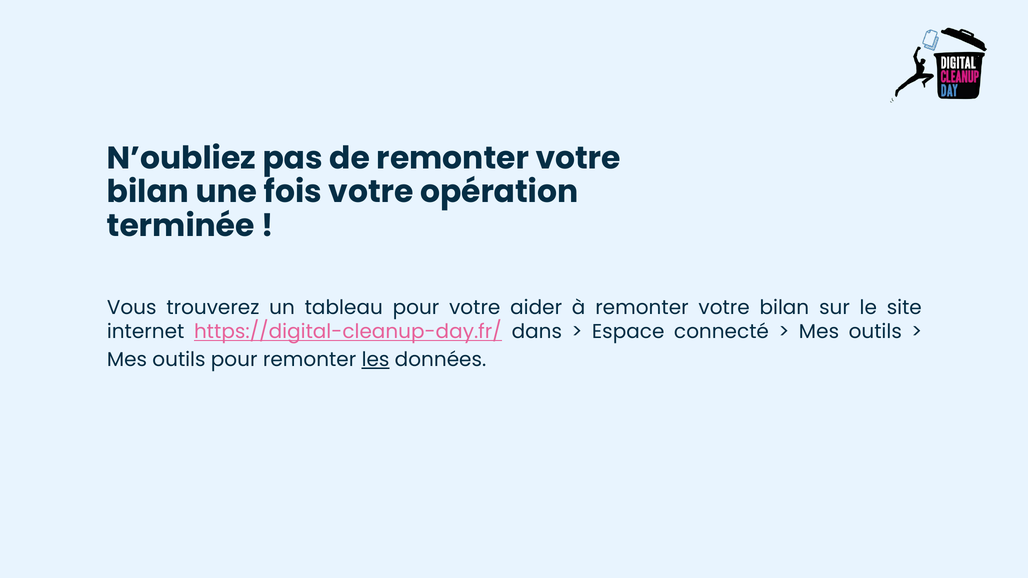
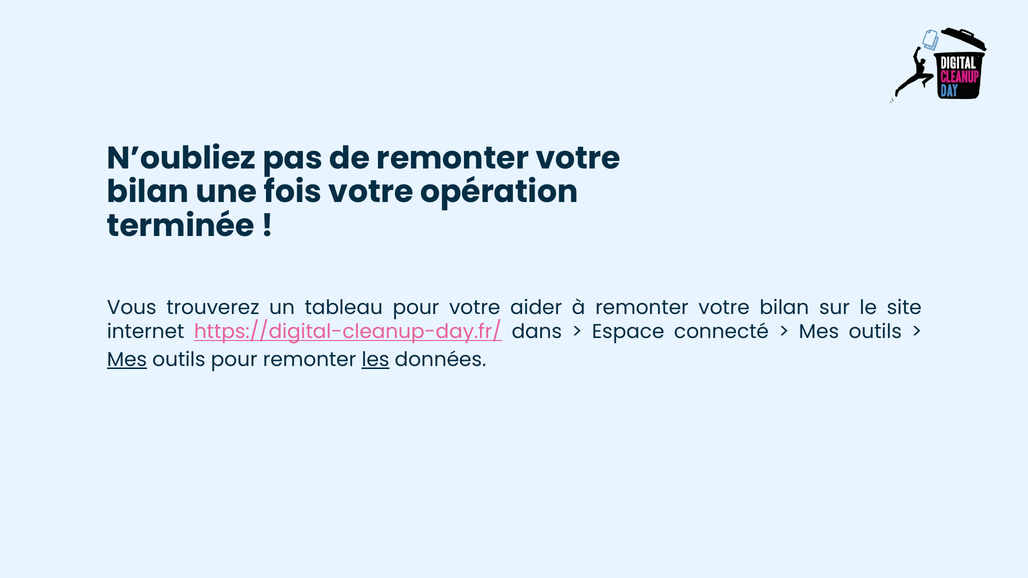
Mes at (127, 360) underline: none -> present
